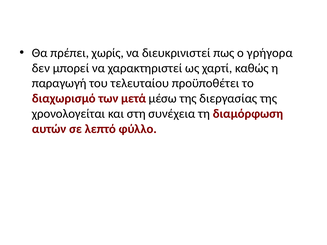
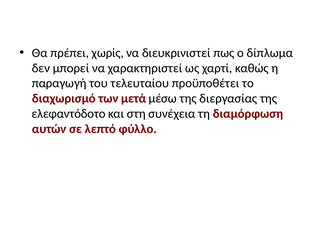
γρήγορα: γρήγορα -> δίπλωμα
χρονολογείται: χρονολογείται -> ελεφαντόδοτο
